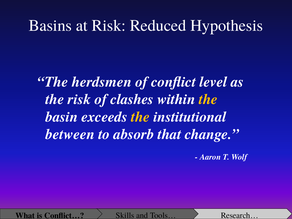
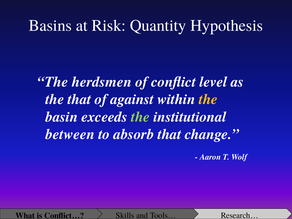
Reduced: Reduced -> Quantity
the risk: risk -> that
clashes: clashes -> against
the at (141, 117) colour: yellow -> light green
